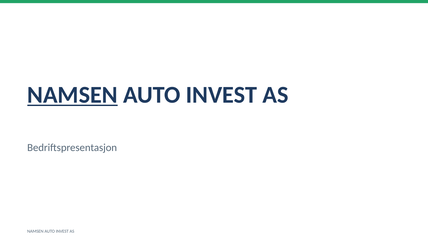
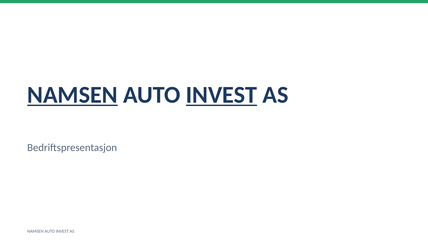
INVEST at (222, 95) underline: none -> present
